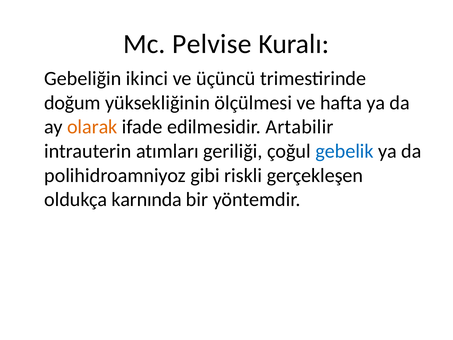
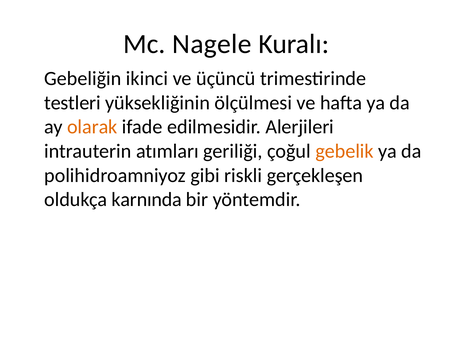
Pelvise: Pelvise -> Nagele
doğum: doğum -> testleri
Artabilir: Artabilir -> Alerjileri
gebelik colour: blue -> orange
